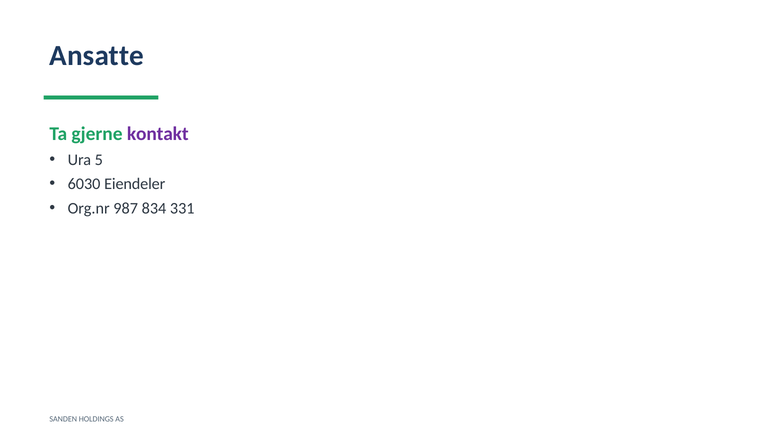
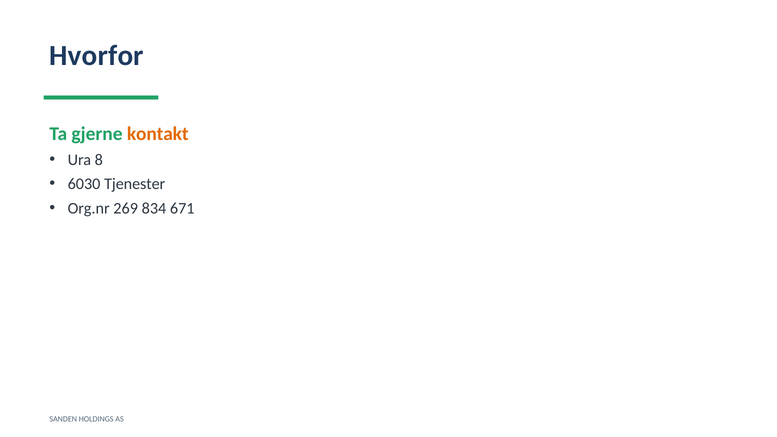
Ansatte: Ansatte -> Hvorfor
kontakt colour: purple -> orange
5: 5 -> 8
Eiendeler: Eiendeler -> Tjenester
987: 987 -> 269
331: 331 -> 671
